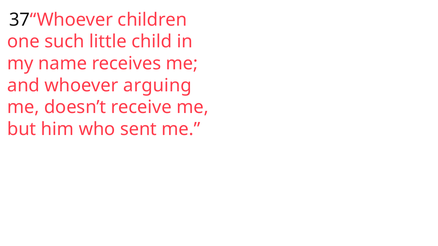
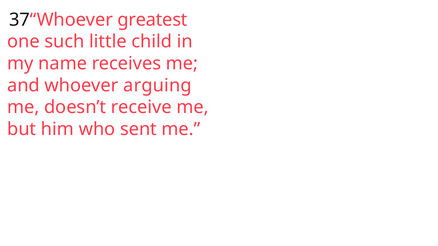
children: children -> greatest
